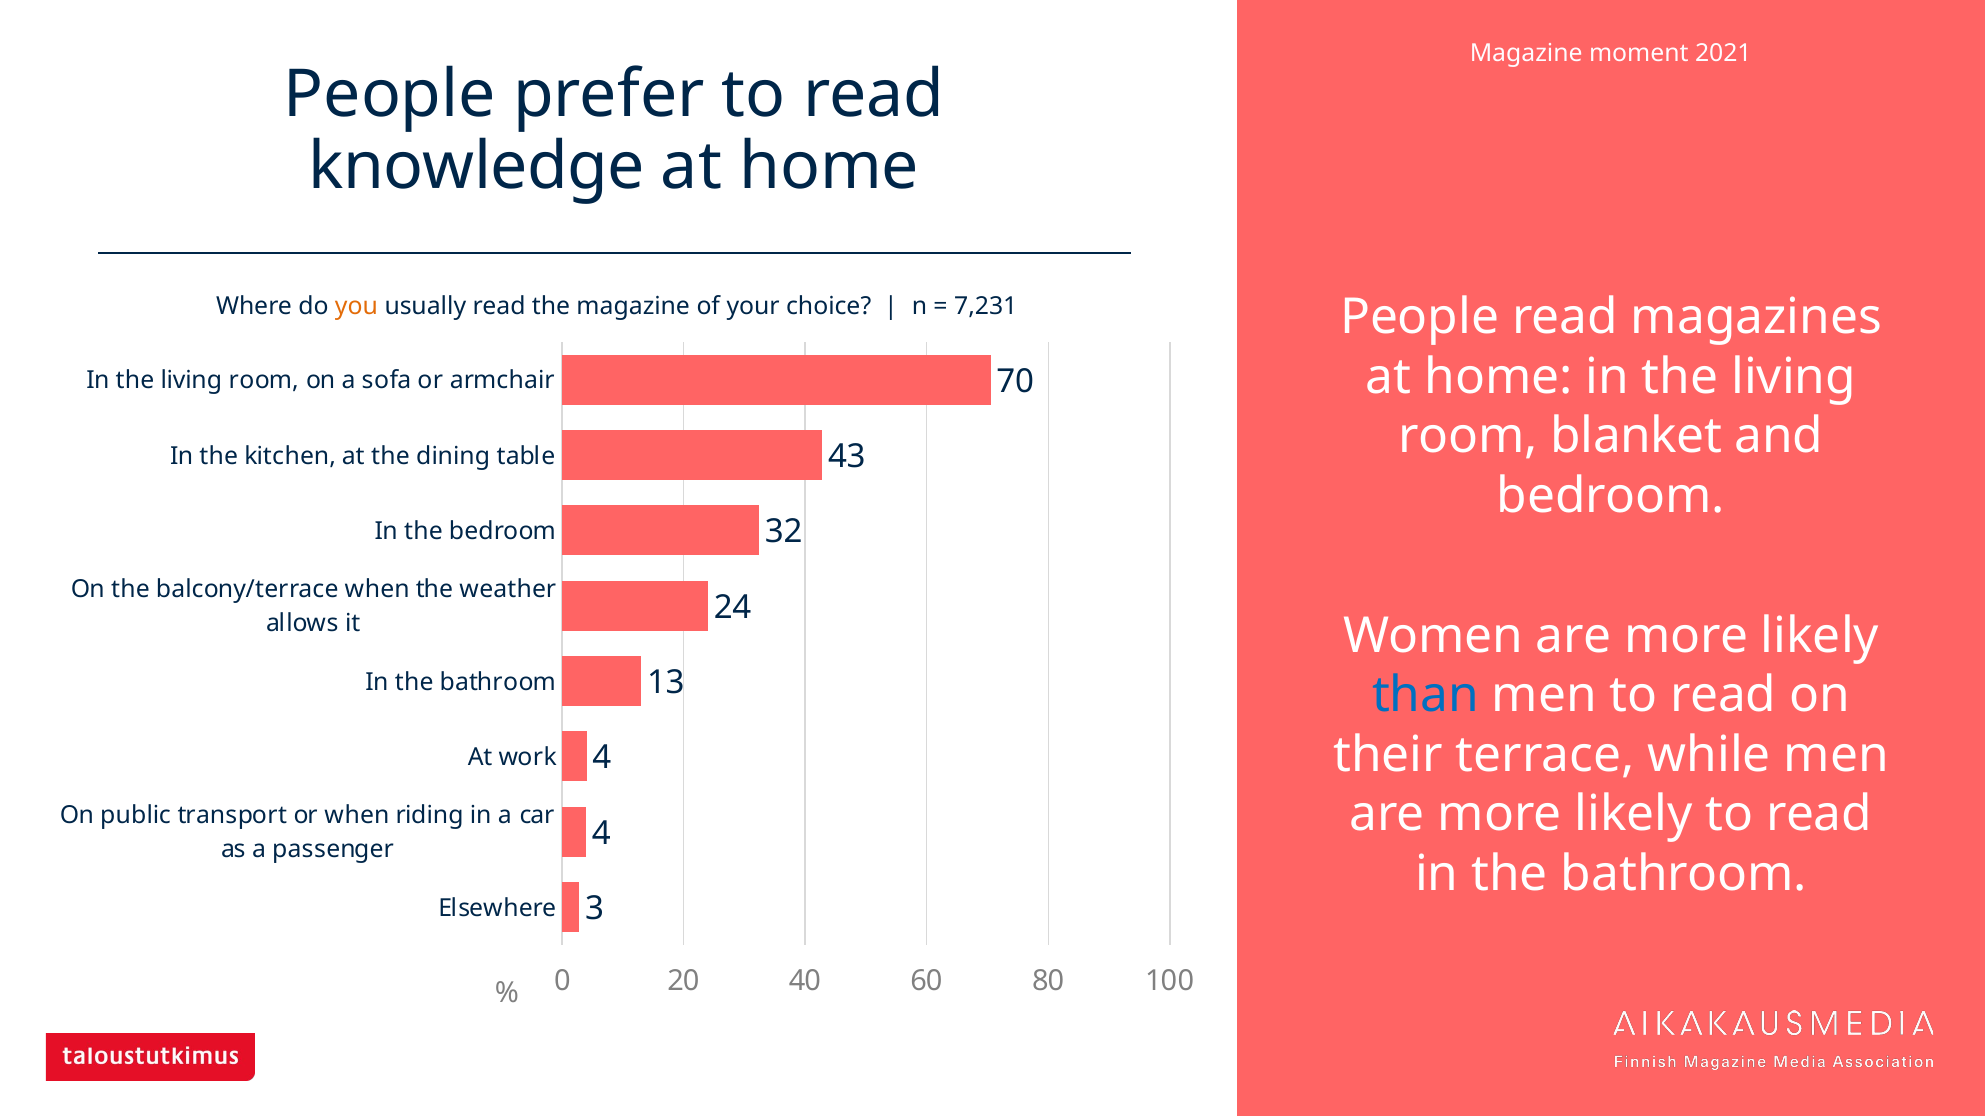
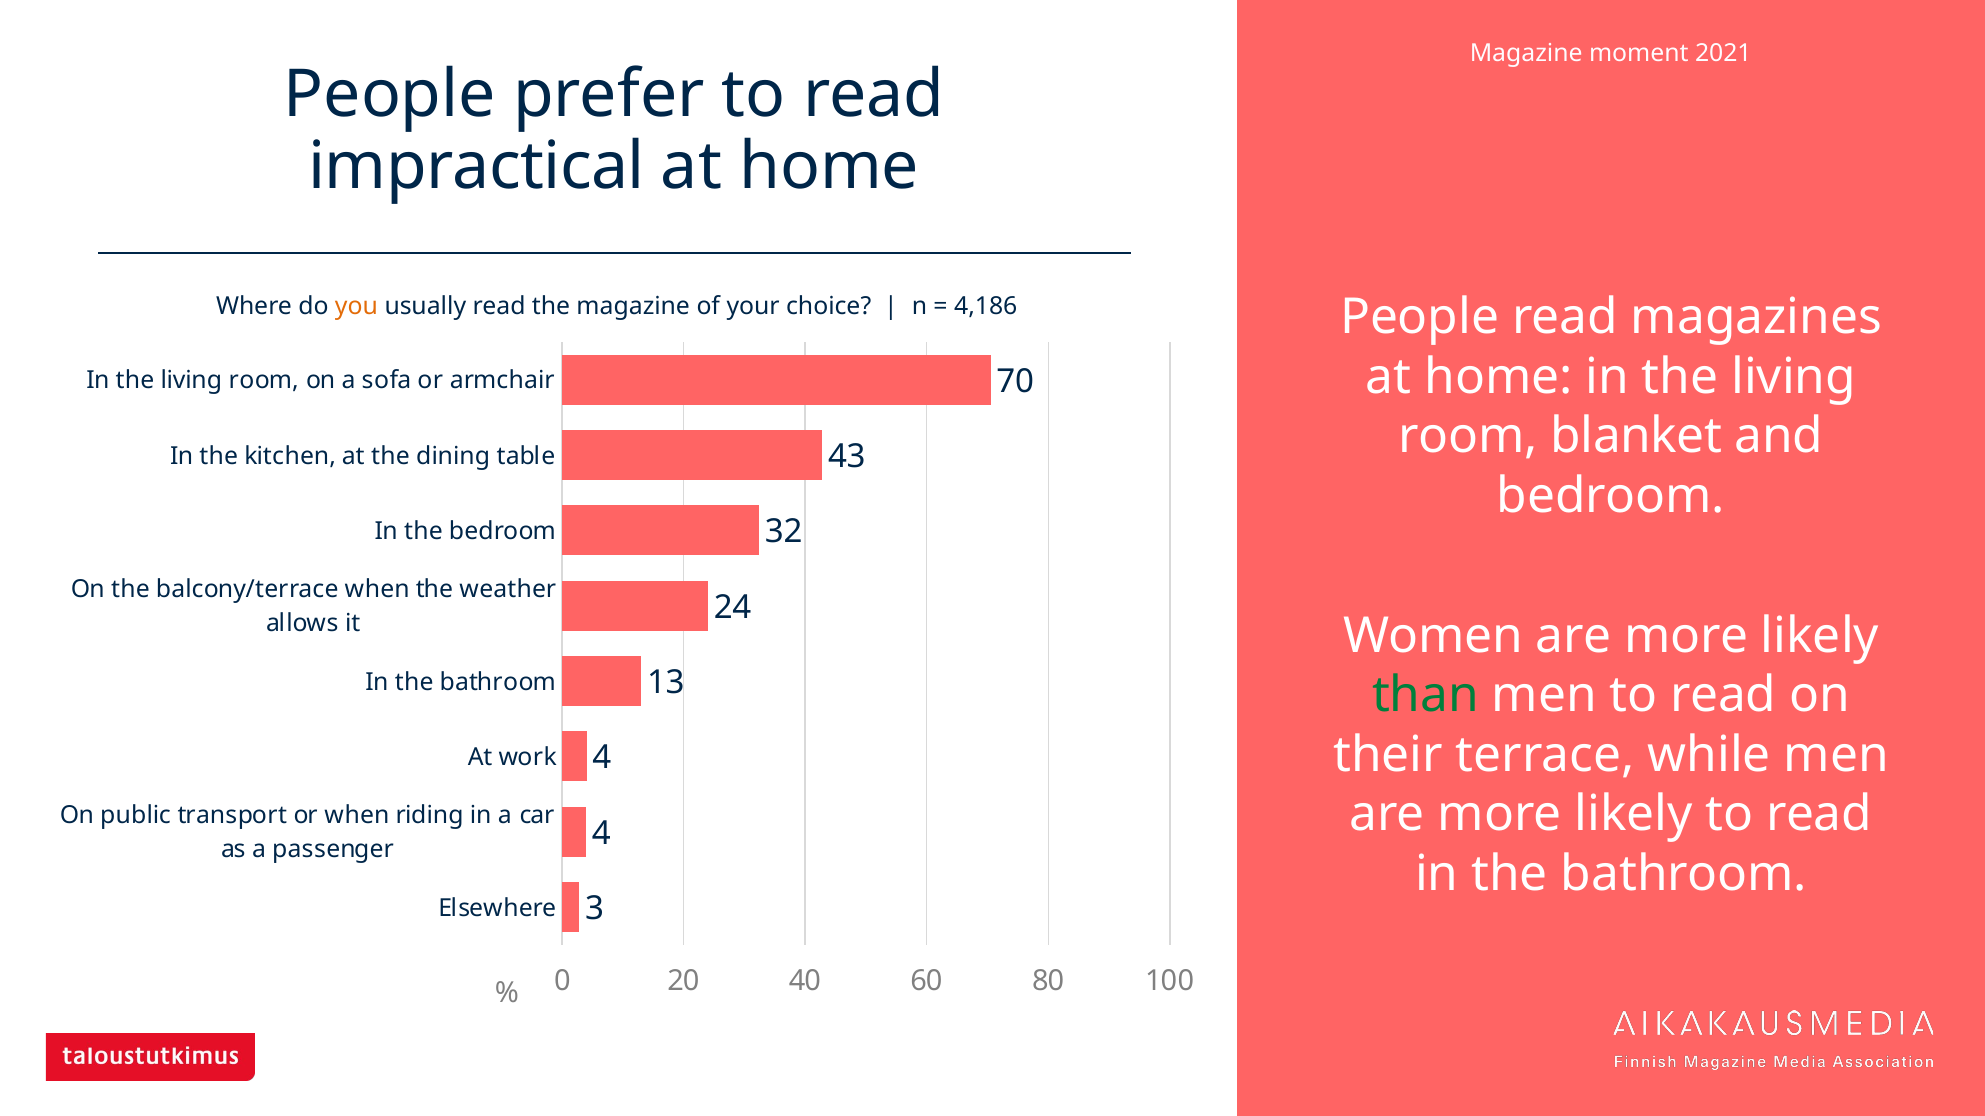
knowledge: knowledge -> impractical
7,231: 7,231 -> 4,186
than colour: blue -> green
